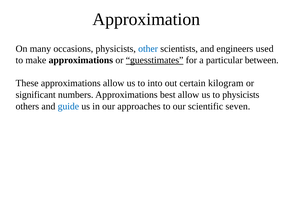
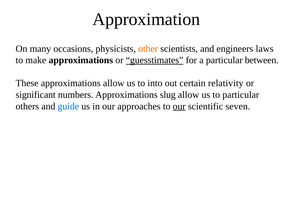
other colour: blue -> orange
used: used -> laws
kilogram: kilogram -> relativity
best: best -> slug
to physicists: physicists -> particular
our at (179, 106) underline: none -> present
